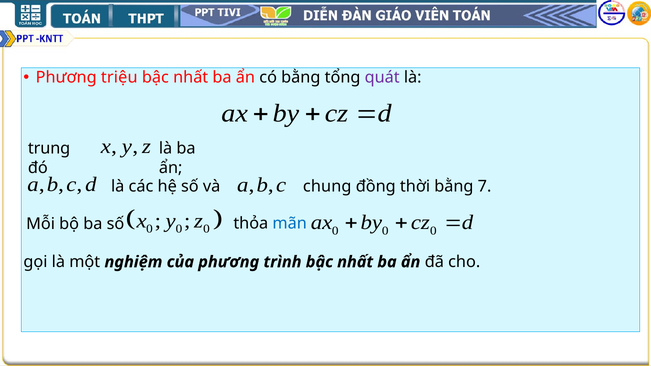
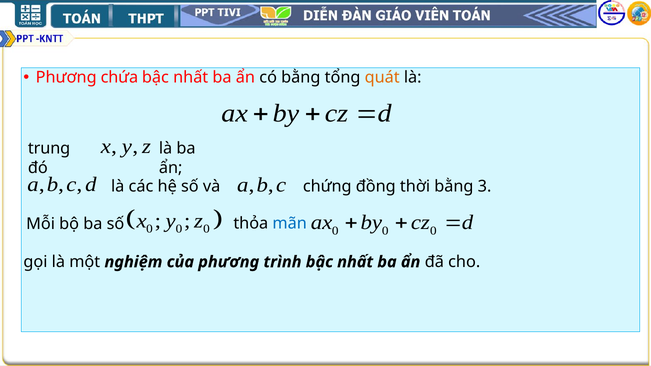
triệu: triệu -> chứa
quát colour: purple -> orange
chung: chung -> chứng
7: 7 -> 3
